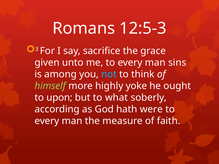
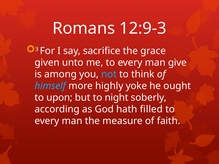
12:5-3: 12:5-3 -> 12:9-3
sins: sins -> give
himself colour: light green -> light blue
what: what -> night
were: were -> filled
